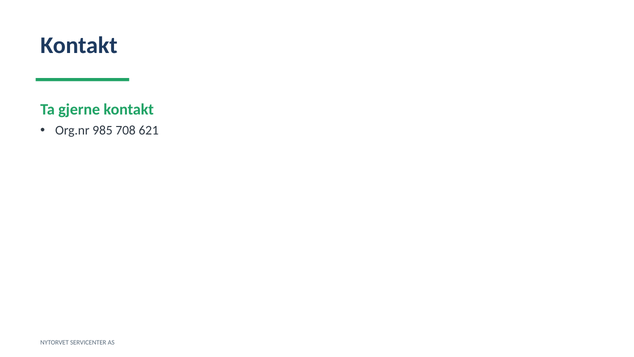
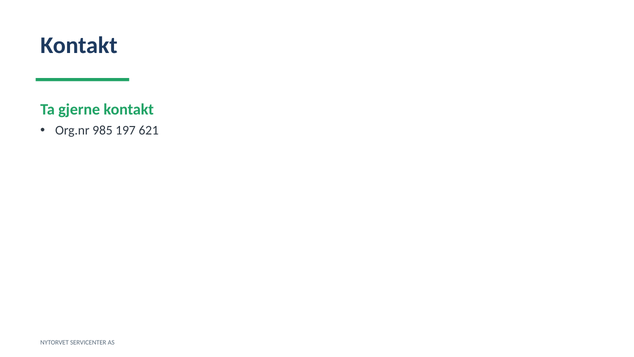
708: 708 -> 197
